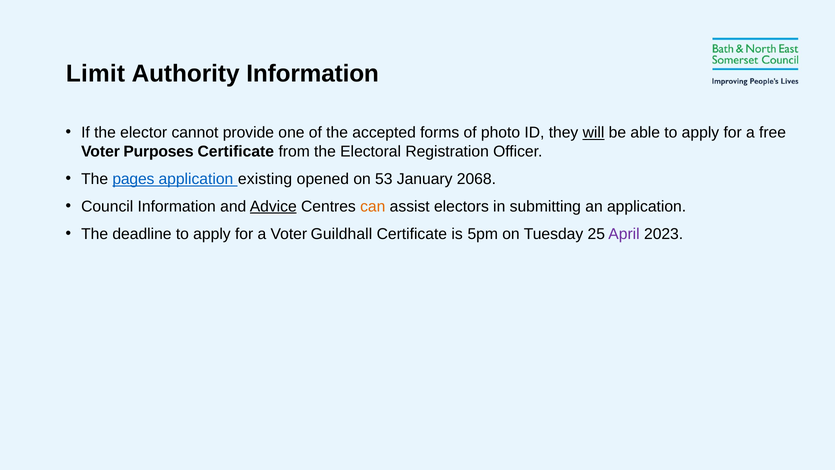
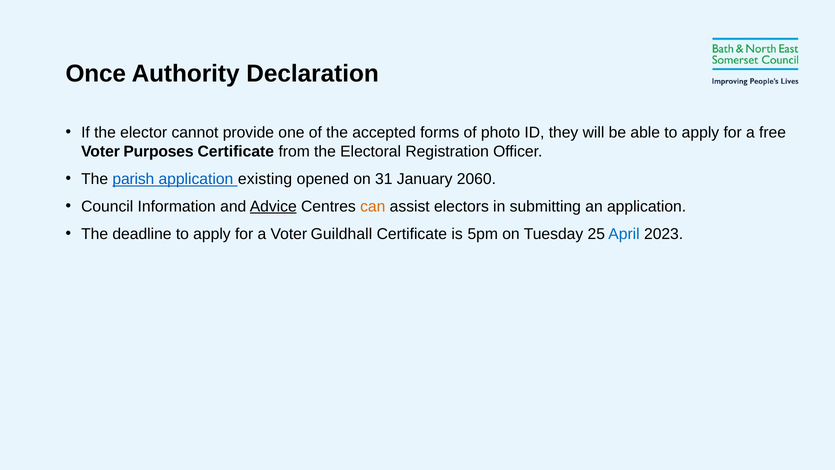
Limit: Limit -> Once
Authority Information: Information -> Declaration
will underline: present -> none
pages: pages -> parish
53: 53 -> 31
2068: 2068 -> 2060
April colour: purple -> blue
